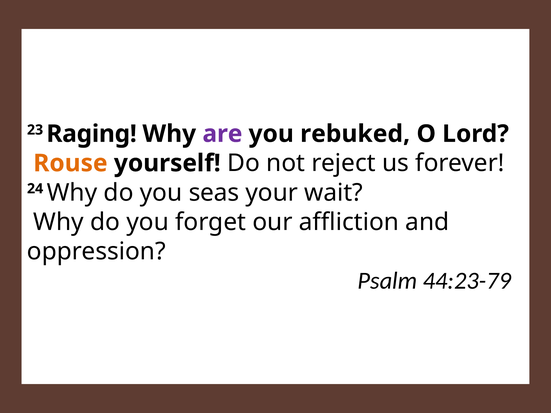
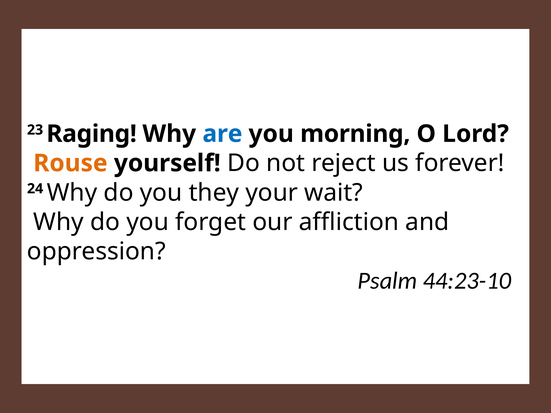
are colour: purple -> blue
rebuked: rebuked -> morning
seas: seas -> they
44:23-79: 44:23-79 -> 44:23-10
